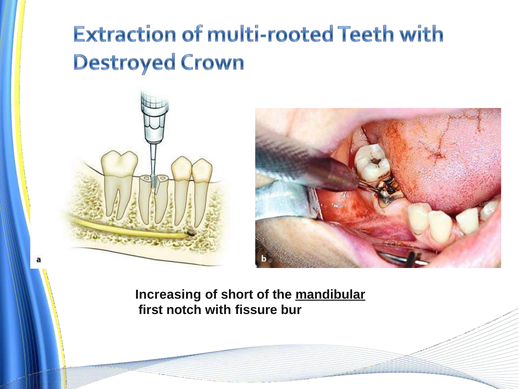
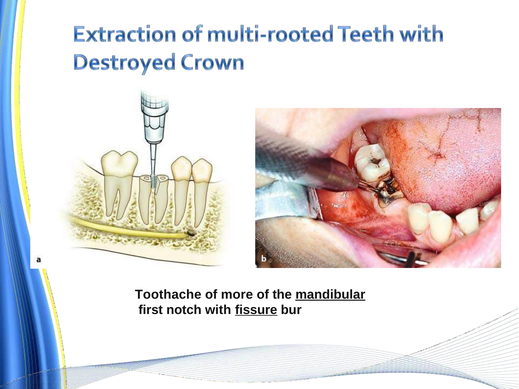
Increasing: Increasing -> Toothache
short: short -> more
fissure underline: none -> present
